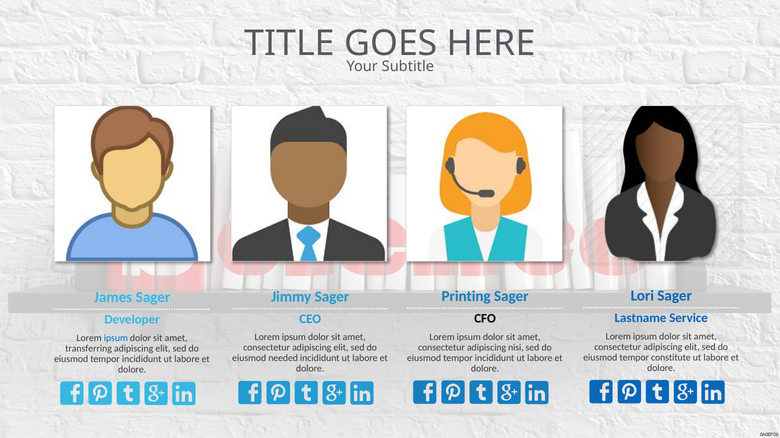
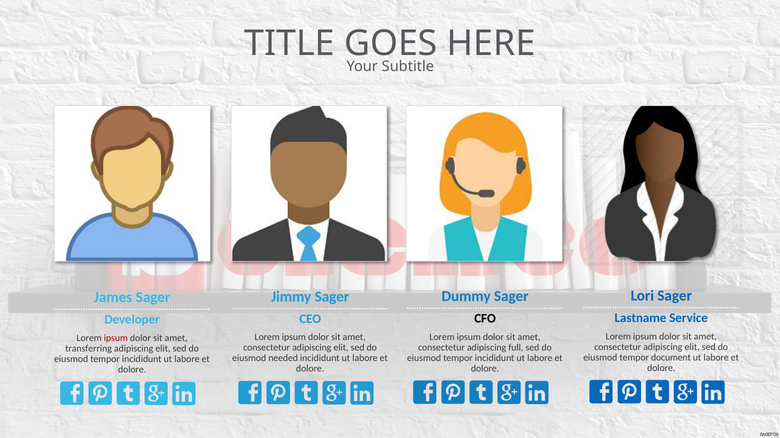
Printing: Printing -> Dummy
ipsum at (116, 338) colour: blue -> red
nisi: nisi -> full
constitute: constitute -> document
